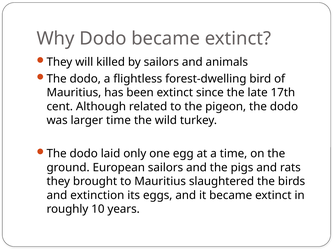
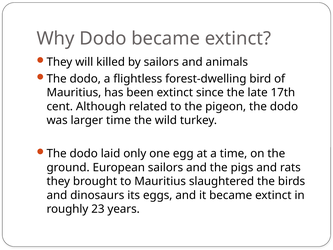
extinction: extinction -> dinosaurs
10: 10 -> 23
